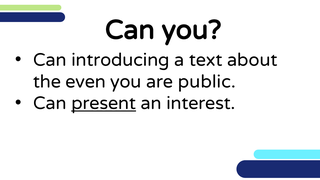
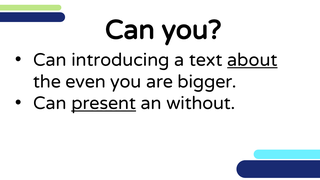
about underline: none -> present
public: public -> bigger
interest: interest -> without
